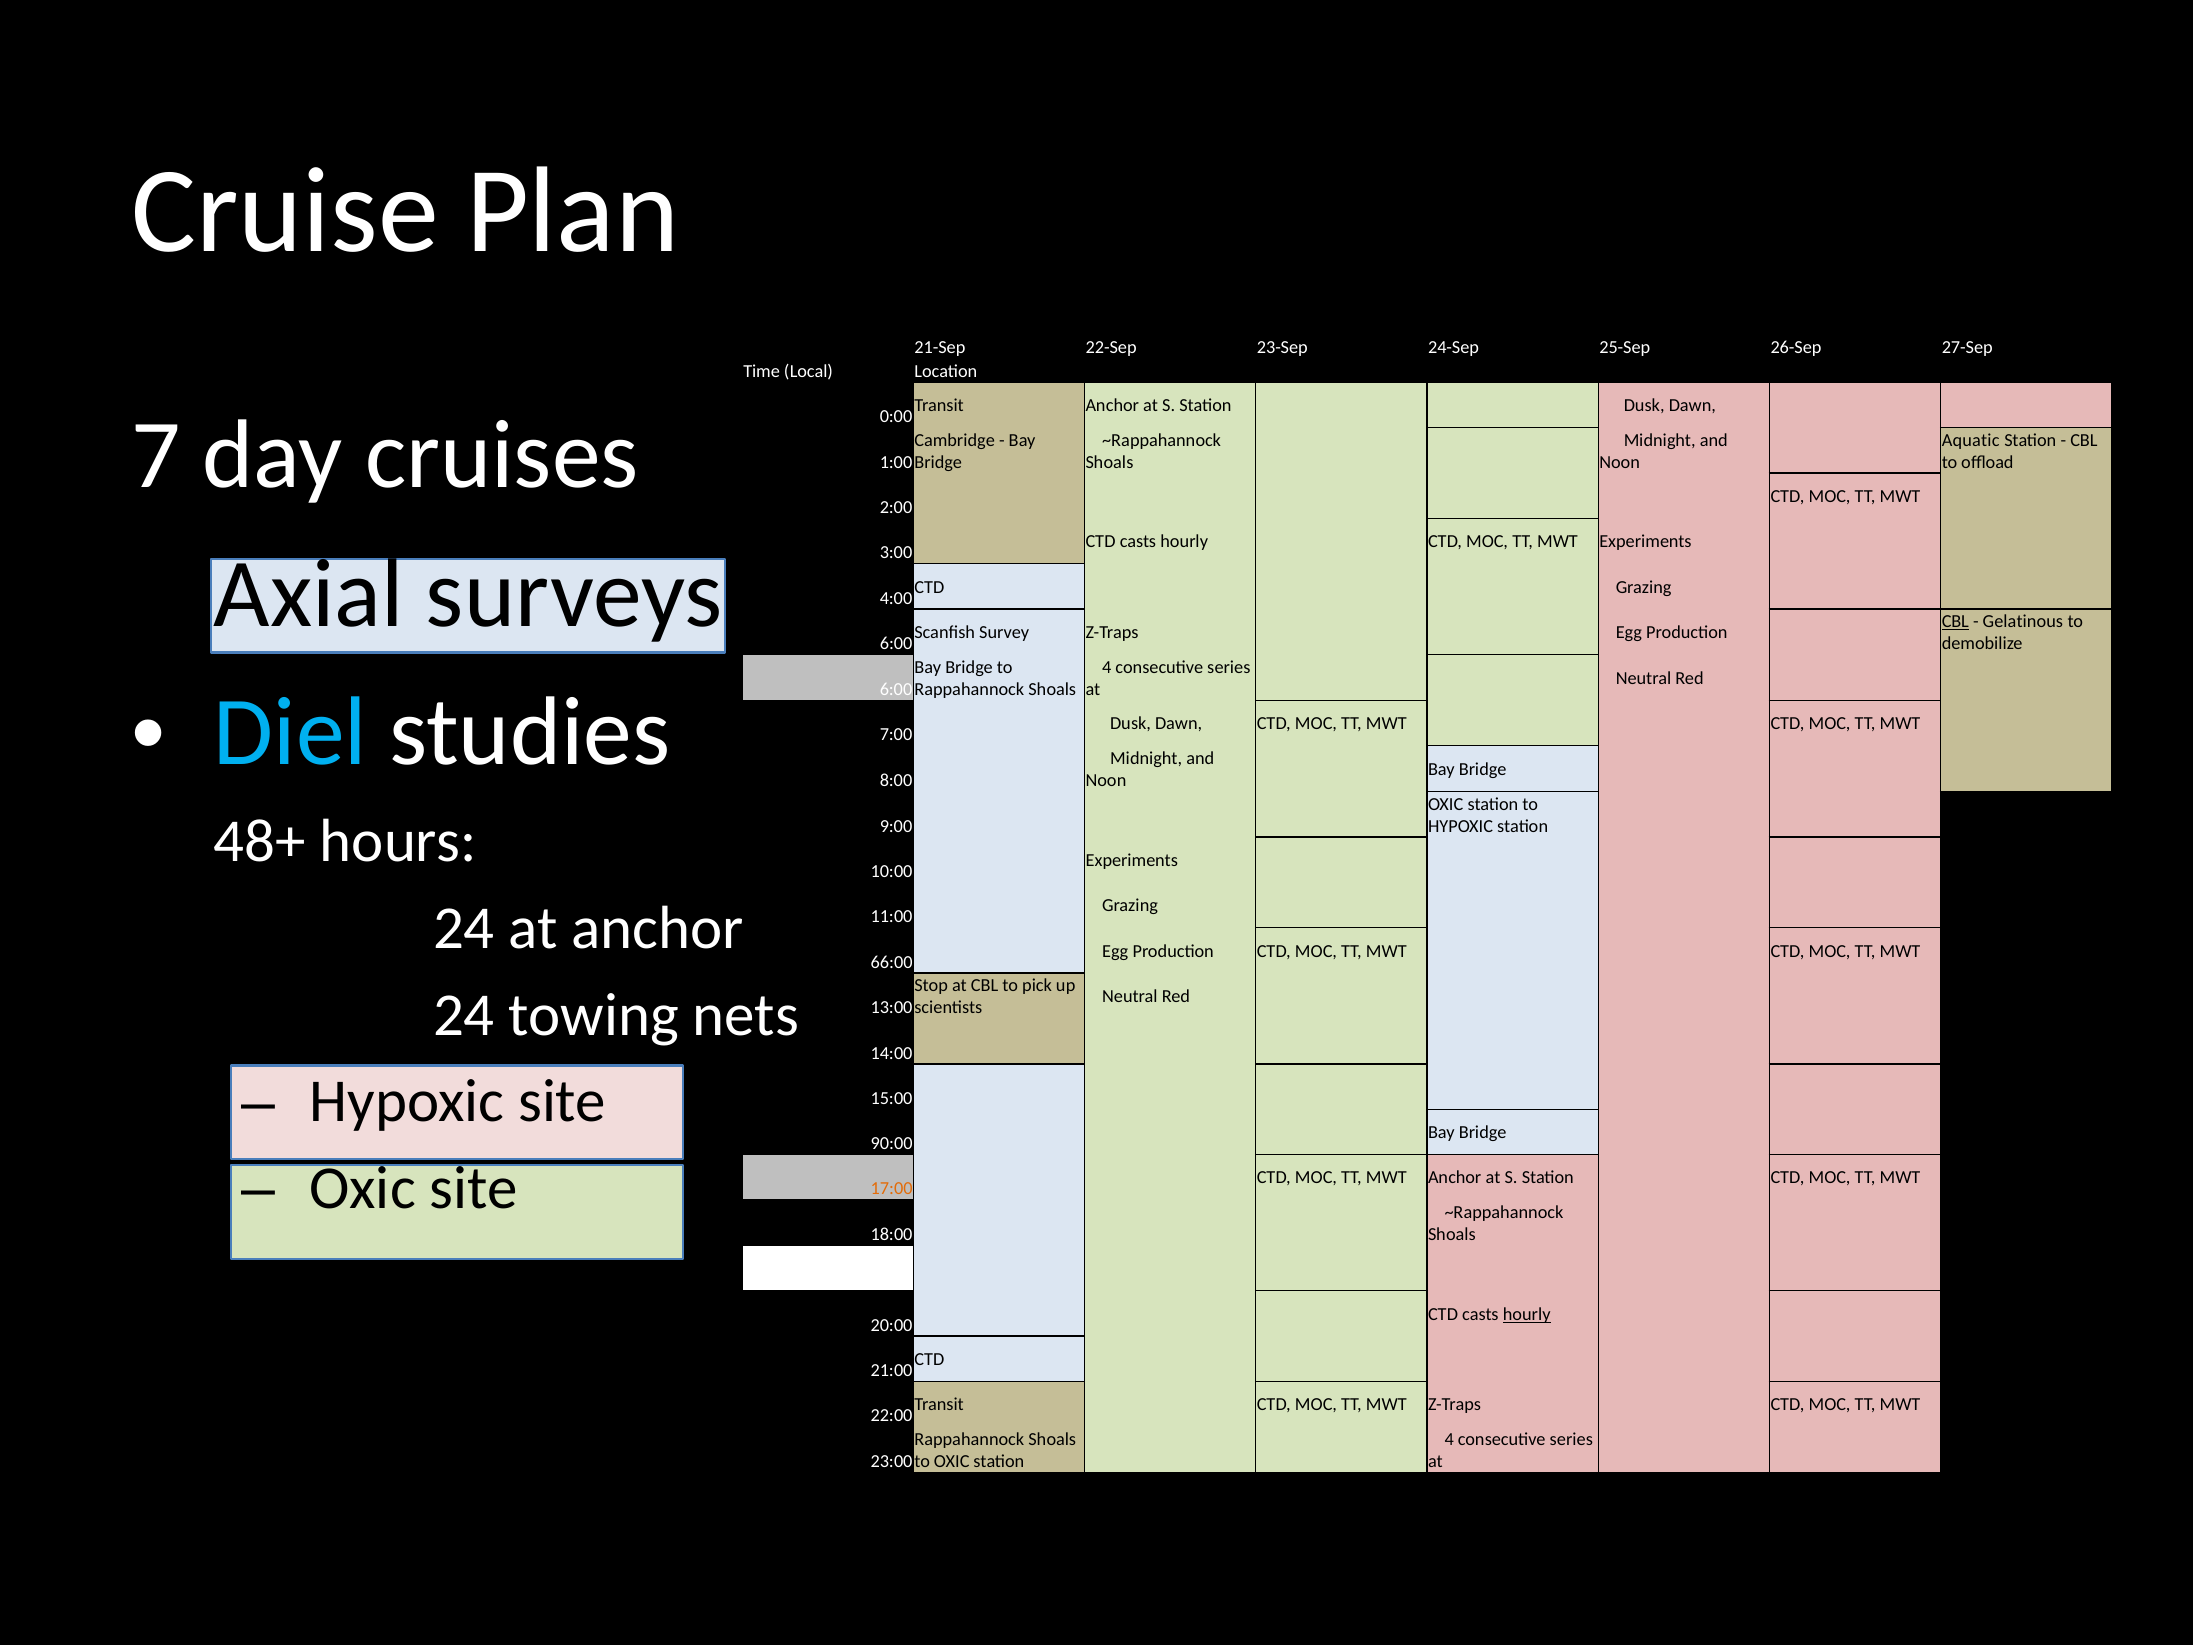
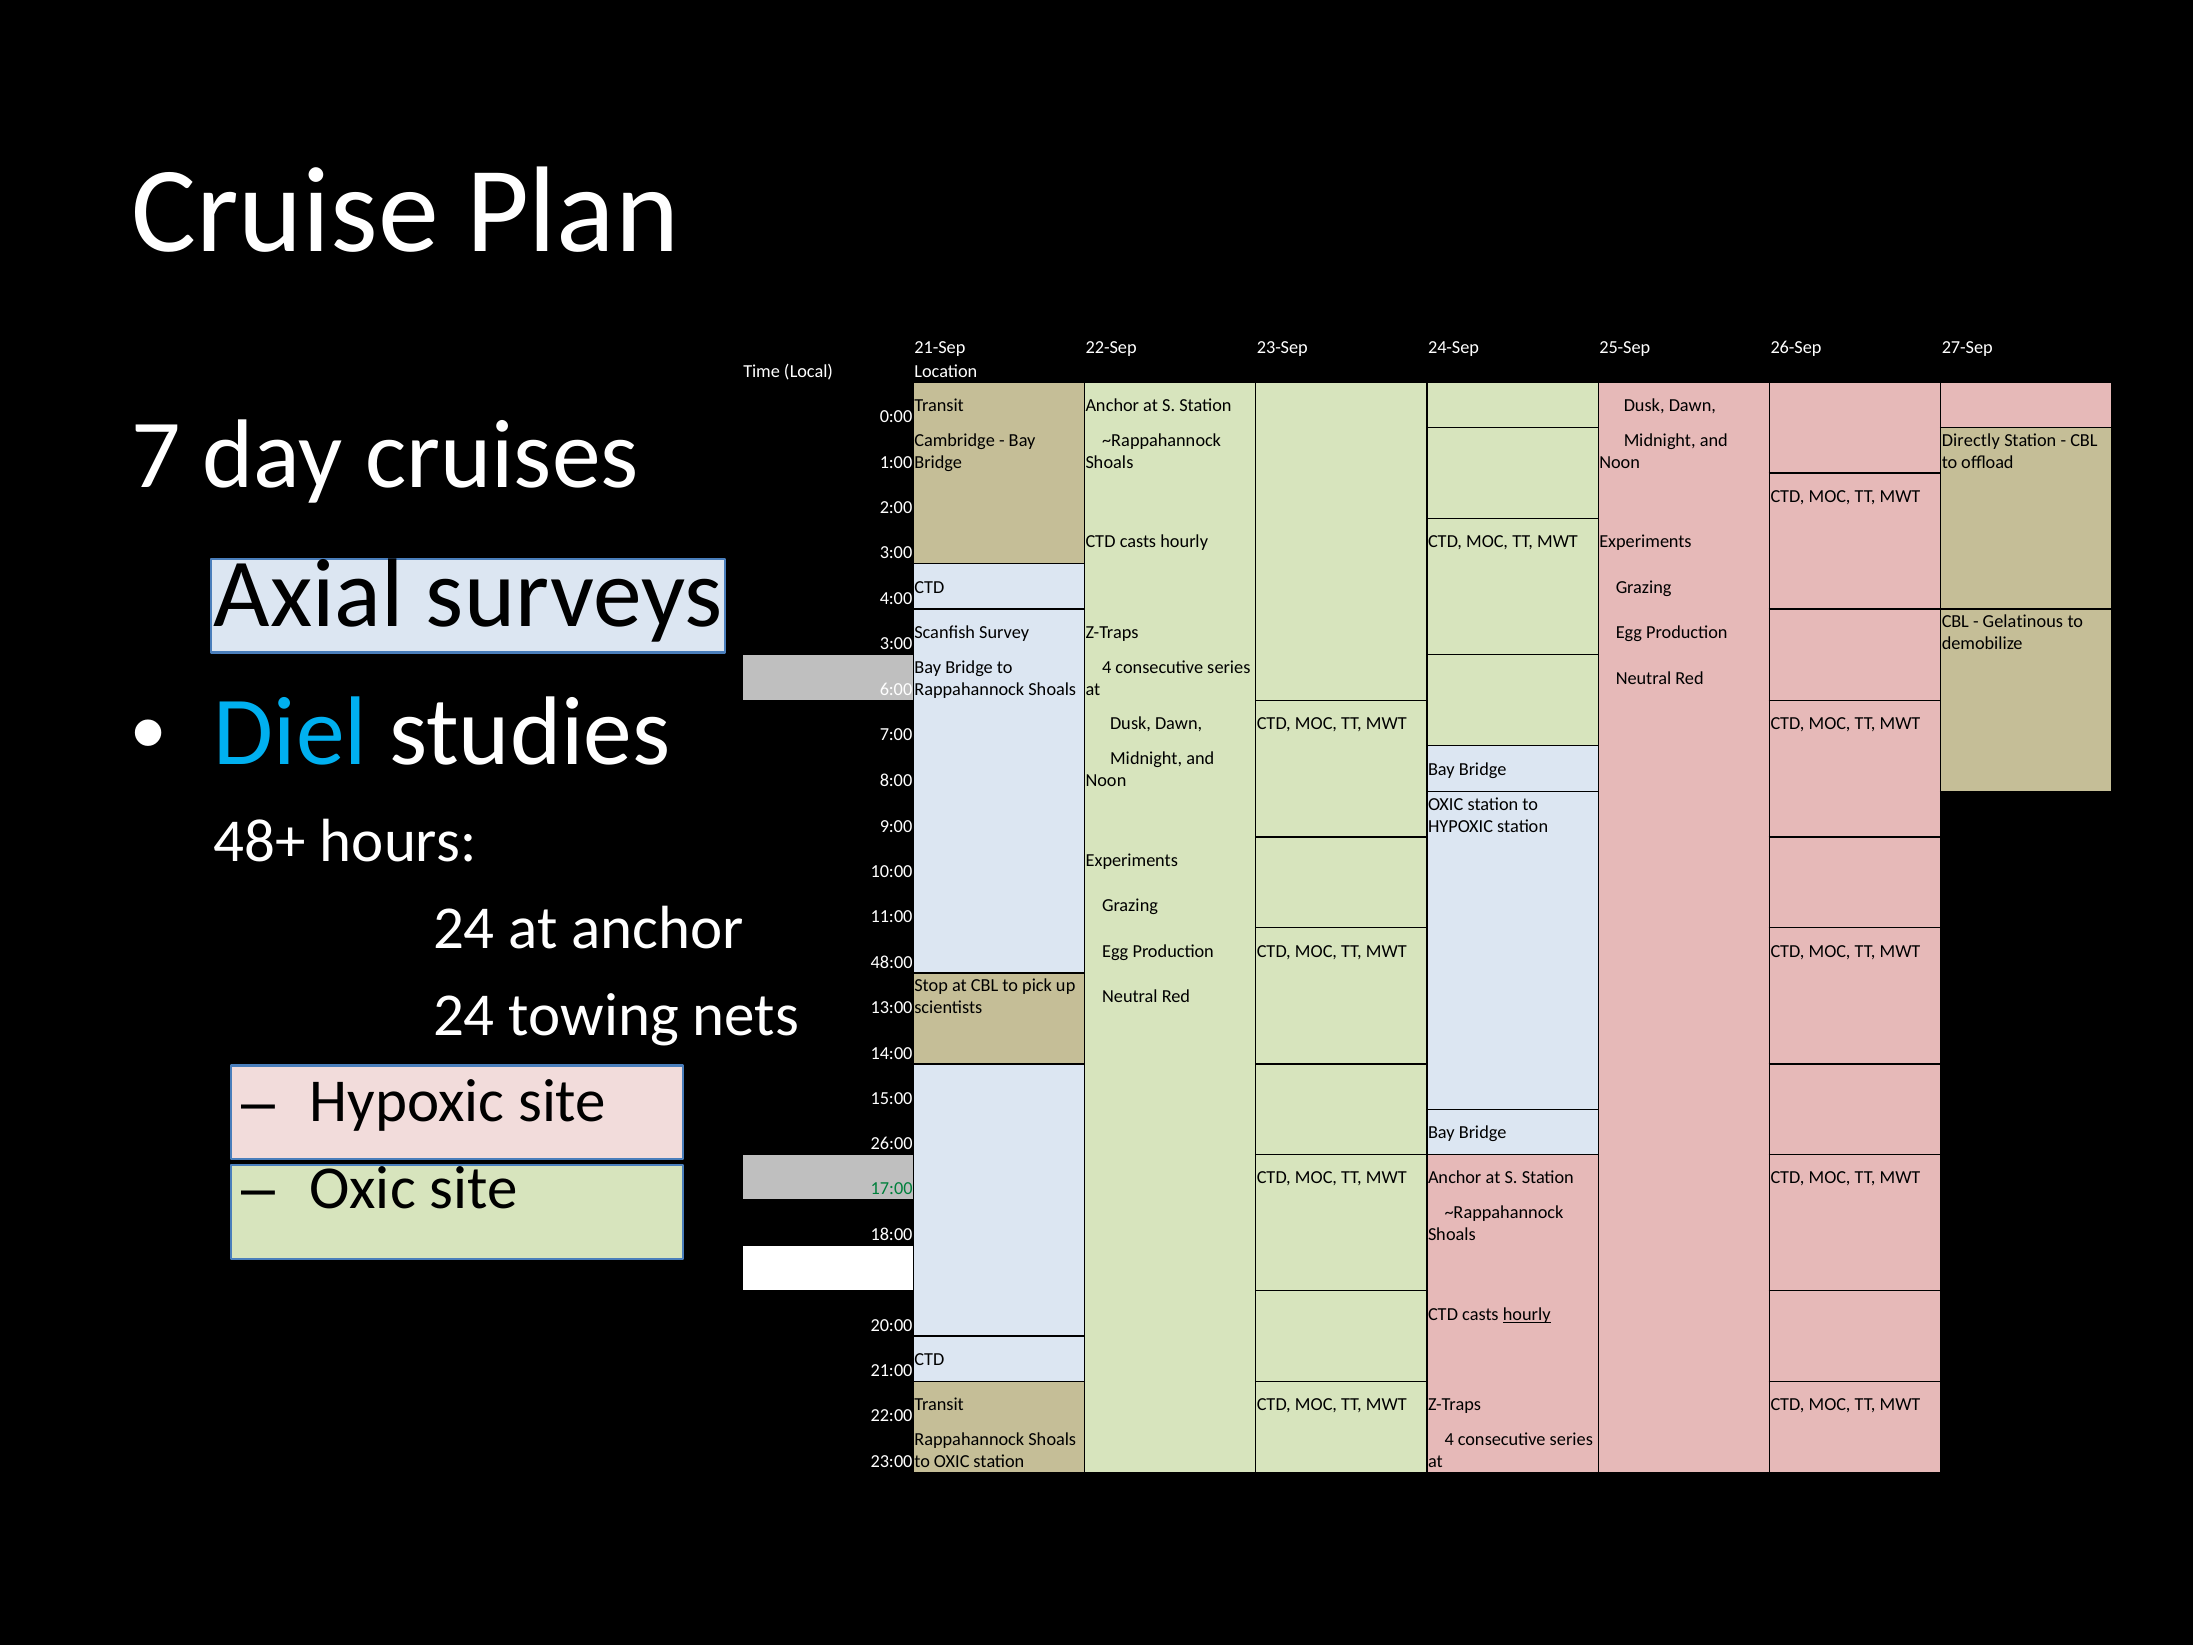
Aquatic: Aquatic -> Directly
CBL at (1955, 621) underline: present -> none
6:00 at (896, 644): 6:00 -> 3:00
66:00: 66:00 -> 48:00
90:00: 90:00 -> 26:00
17:00 colour: orange -> green
